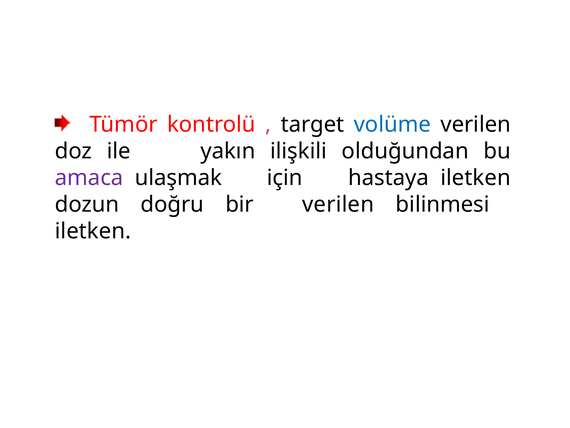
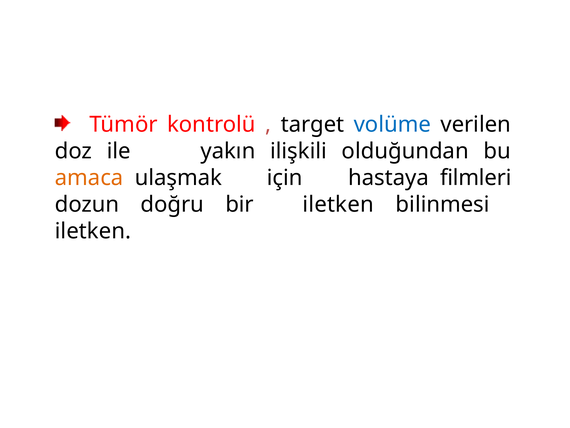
amaca colour: purple -> orange
hastaya iletken: iletken -> filmleri
bir verilen: verilen -> iletken
